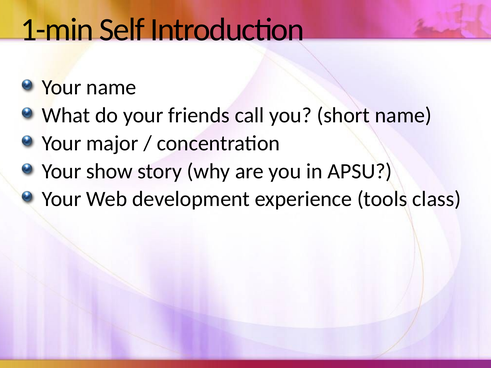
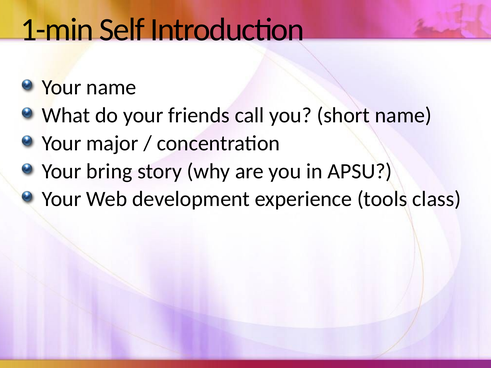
show: show -> bring
